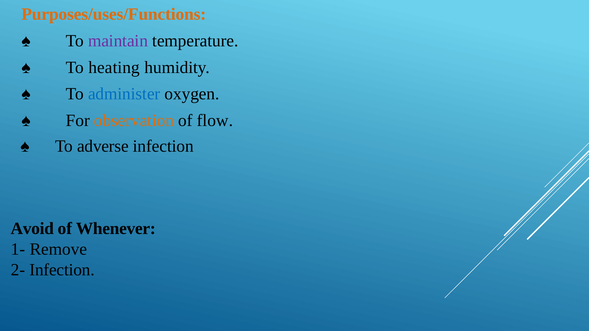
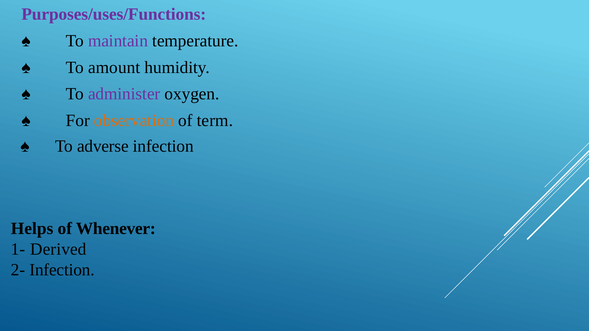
Purposes/uses/Functions colour: orange -> purple
heating: heating -> amount
administer colour: blue -> purple
flow: flow -> term
Avoid: Avoid -> Helps
Remove: Remove -> Derived
